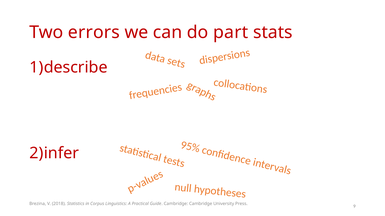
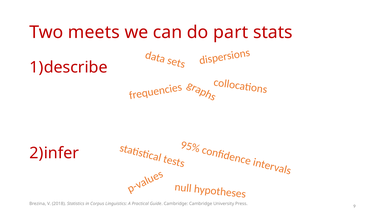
errors: errors -> meets
